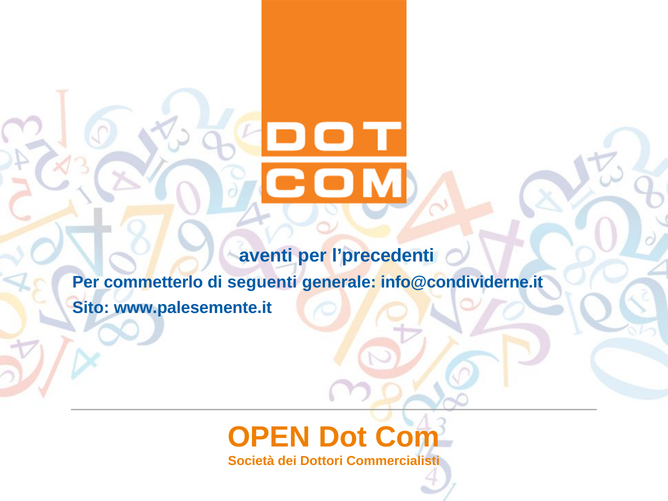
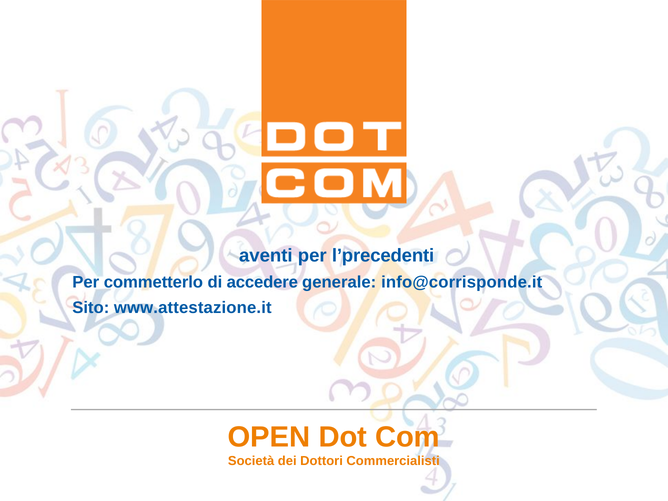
seguenti: seguenti -> accedere
info@condividerne.it: info@condividerne.it -> info@corrisponde.it
www.palesemente.it: www.palesemente.it -> www.attestazione.it
